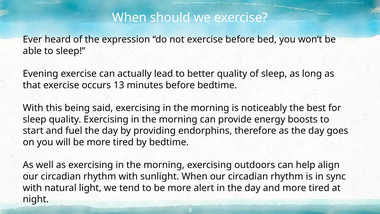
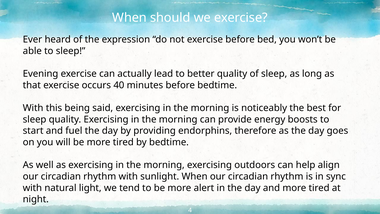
13: 13 -> 40
